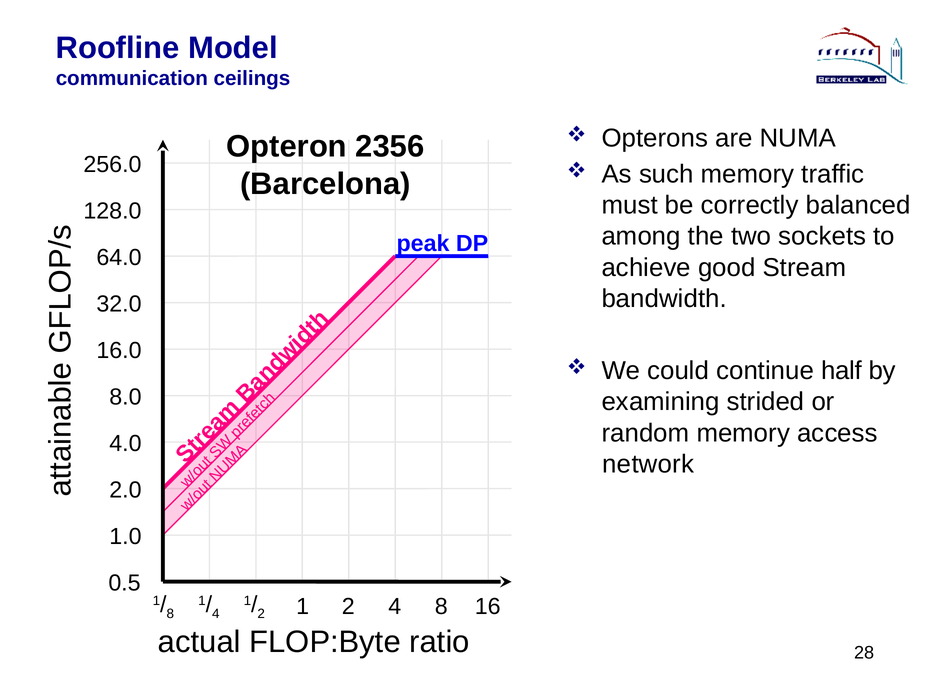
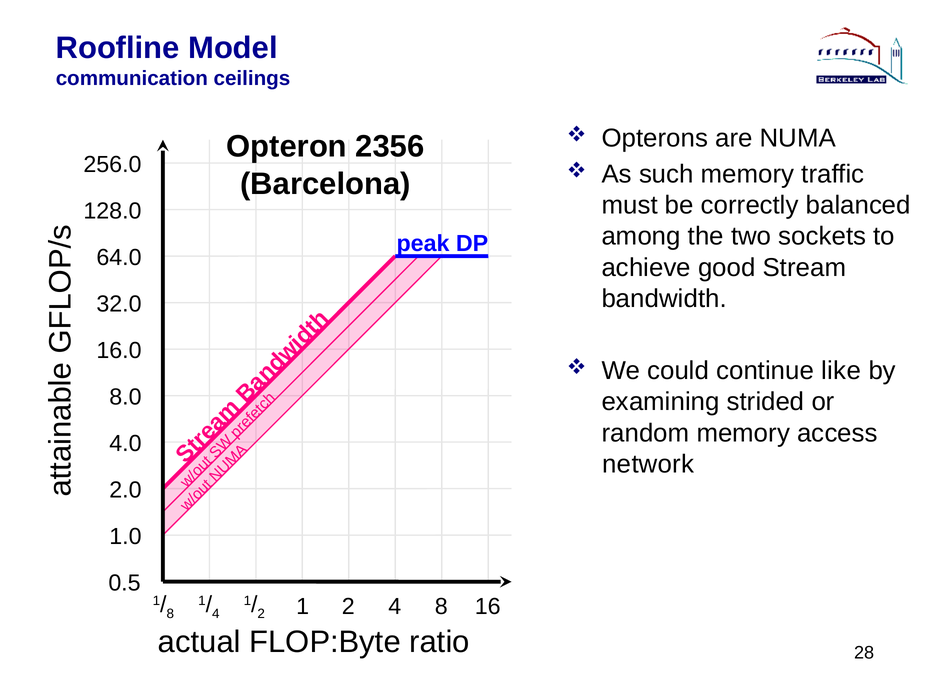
half: half -> like
